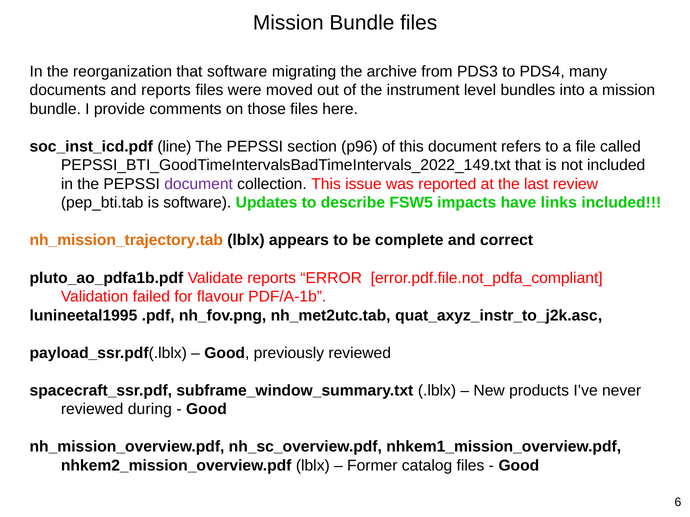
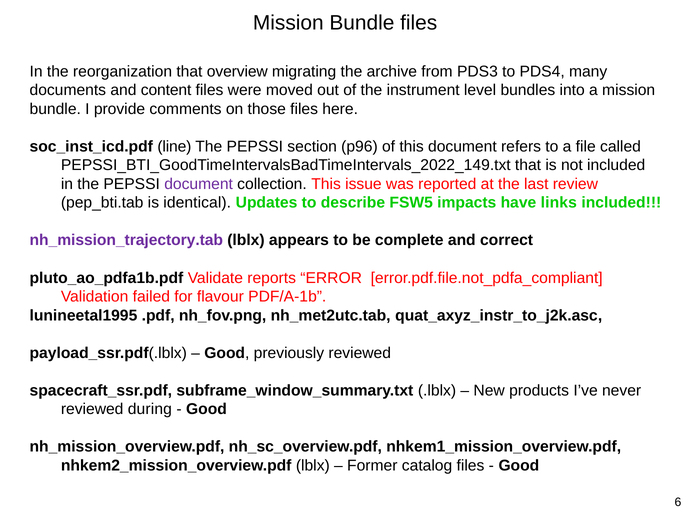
that software: software -> overview
and reports: reports -> content
is software: software -> identical
nh_mission_trajectory.tab colour: orange -> purple
